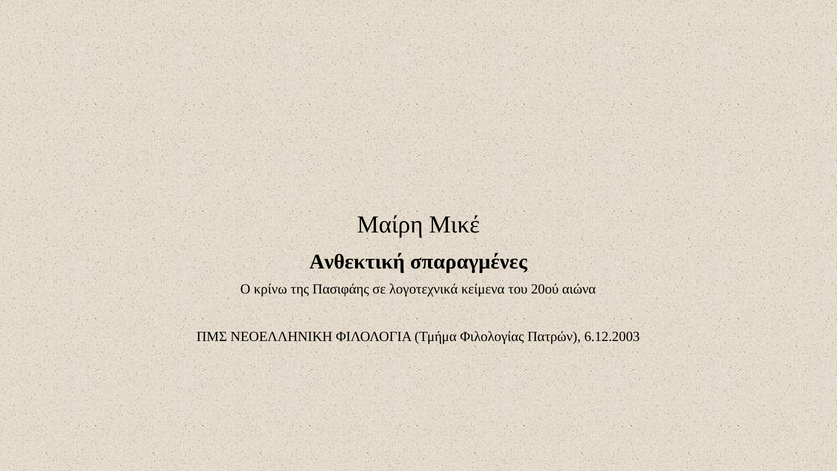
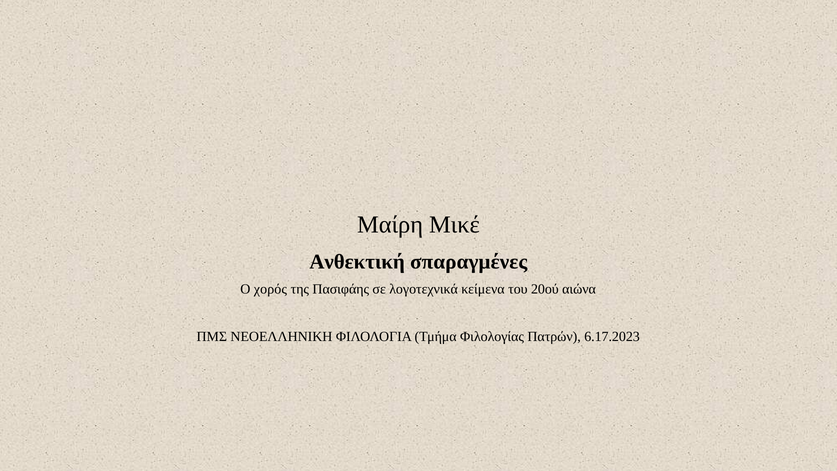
κρίνω: κρίνω -> χορός
6.12.2003: 6.12.2003 -> 6.17.2023
